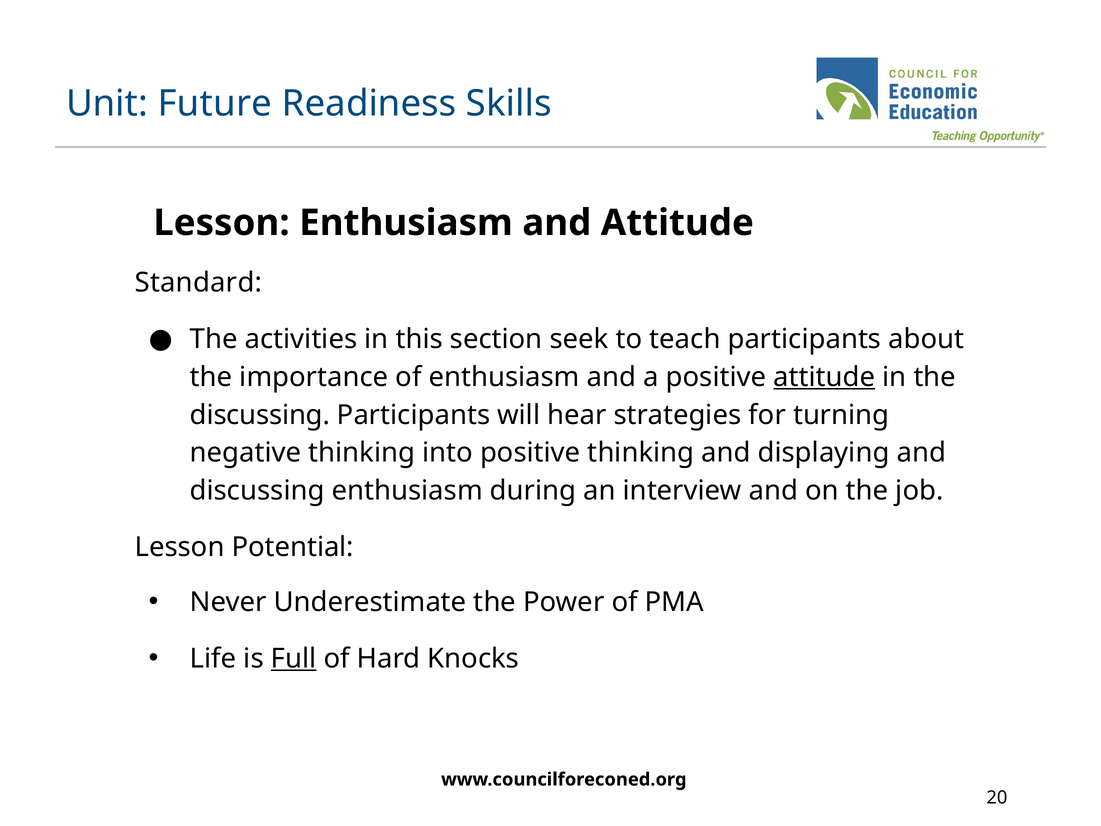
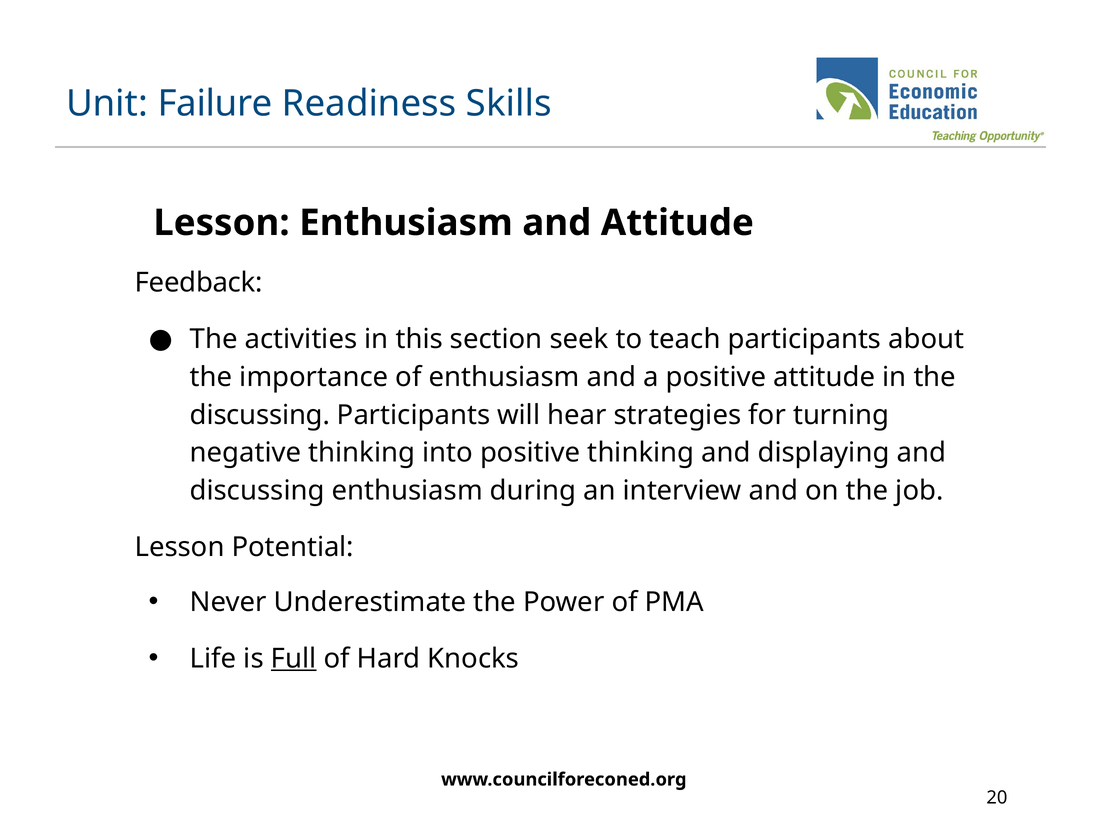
Future: Future -> Failure
Standard: Standard -> Feedback
attitude at (824, 377) underline: present -> none
